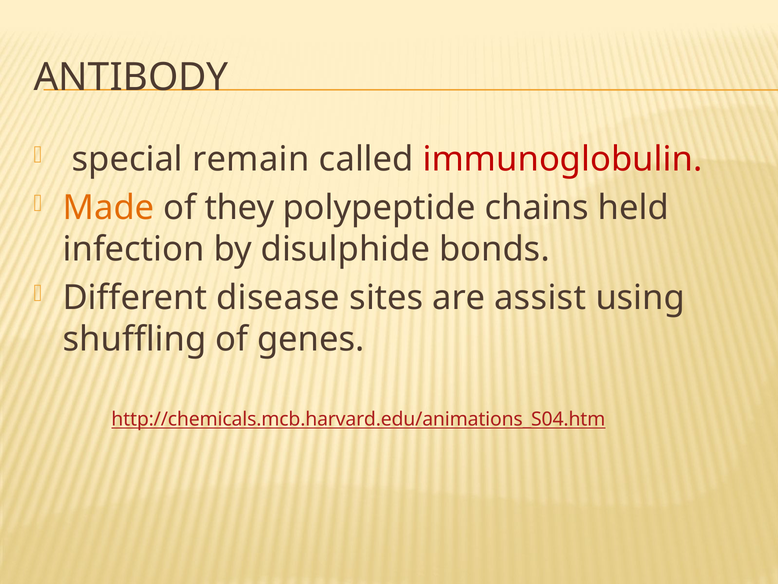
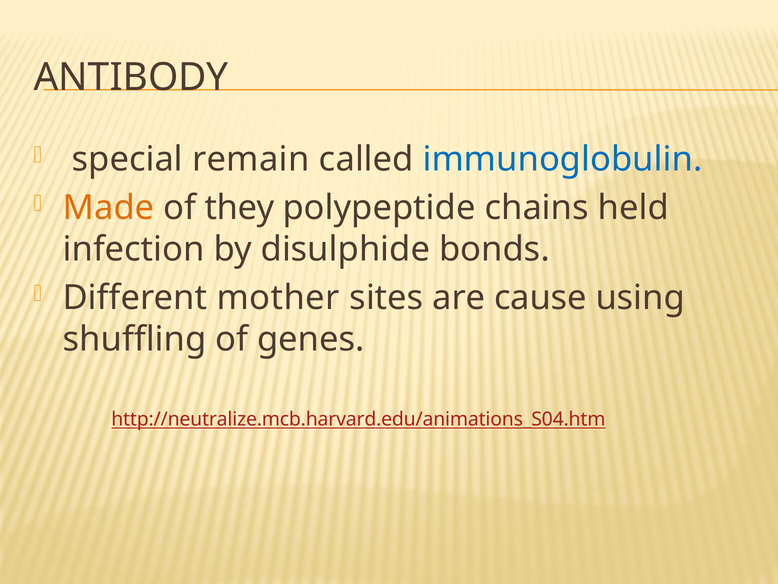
immunoglobulin colour: red -> blue
disease: disease -> mother
assist: assist -> cause
http://chemicals.mcb.harvard.edu/animations_S04.htm: http://chemicals.mcb.harvard.edu/animations_S04.htm -> http://neutralize.mcb.harvard.edu/animations_S04.htm
